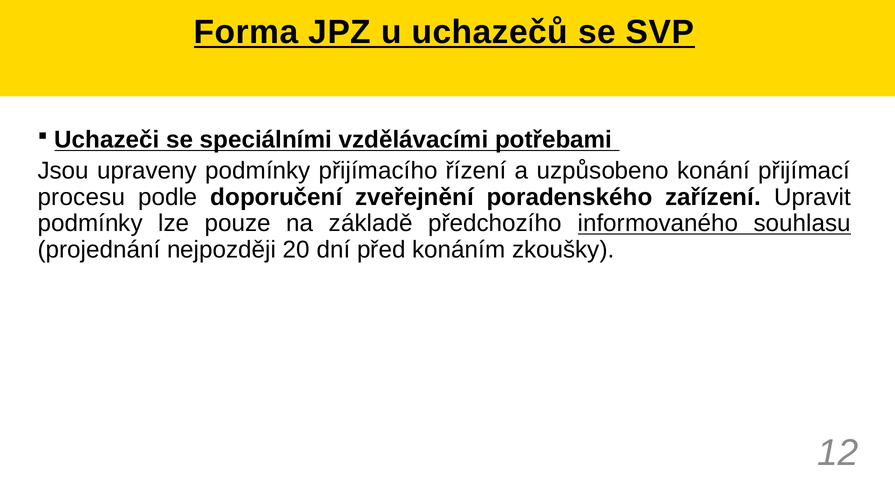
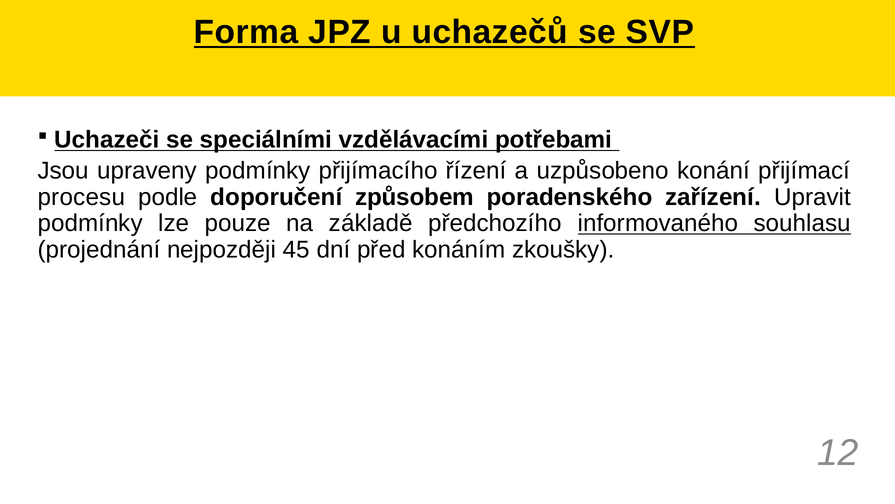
zveřejnění: zveřejnění -> způsobem
20: 20 -> 45
